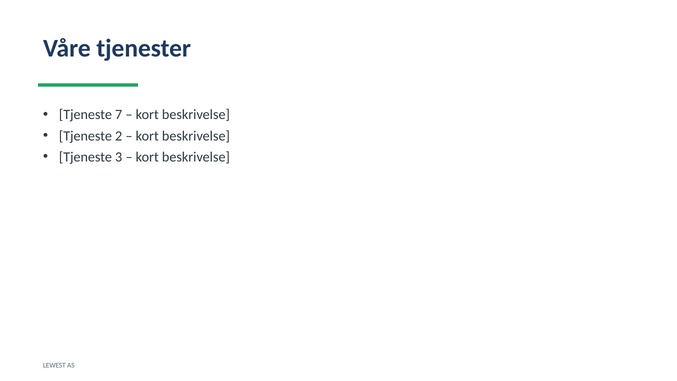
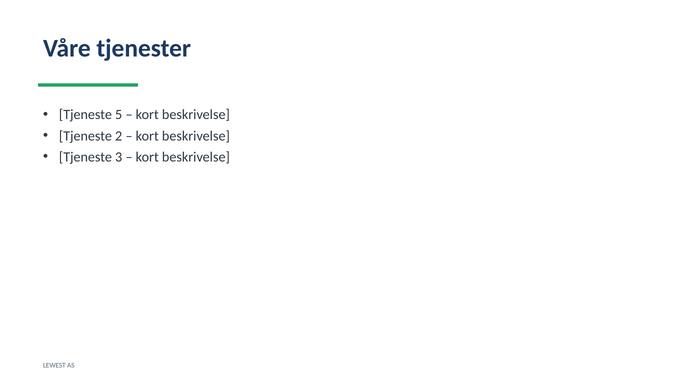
7: 7 -> 5
